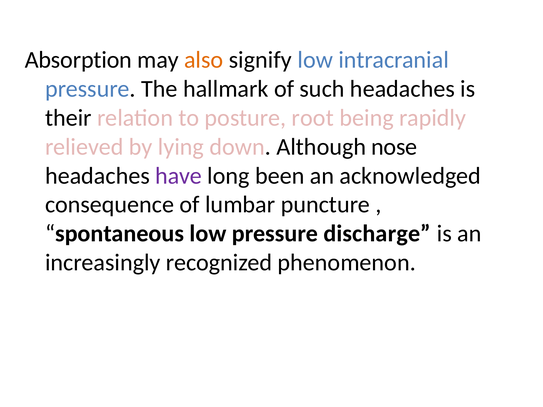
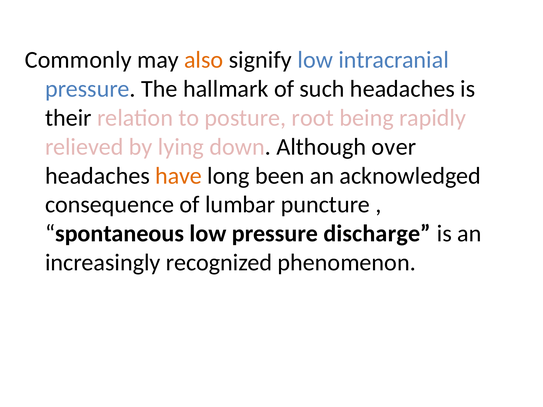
Absorption: Absorption -> Commonly
nose: nose -> over
have colour: purple -> orange
